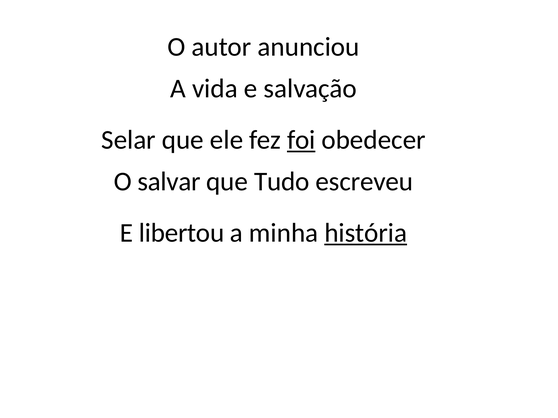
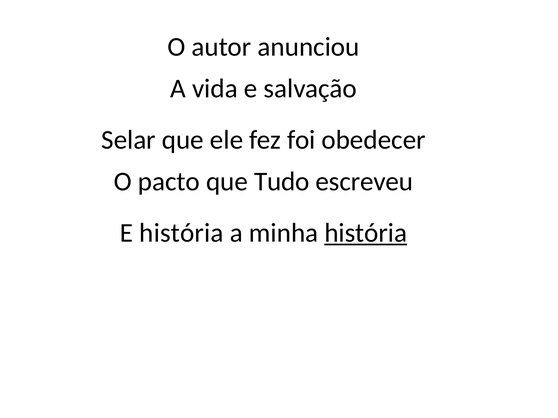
foi underline: present -> none
salvar: salvar -> pacto
E libertou: libertou -> história
